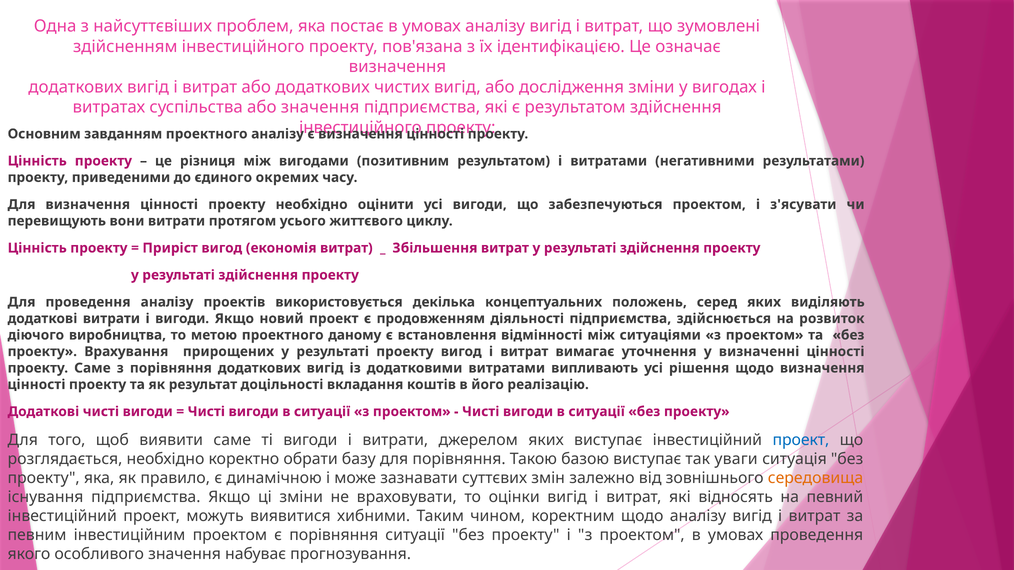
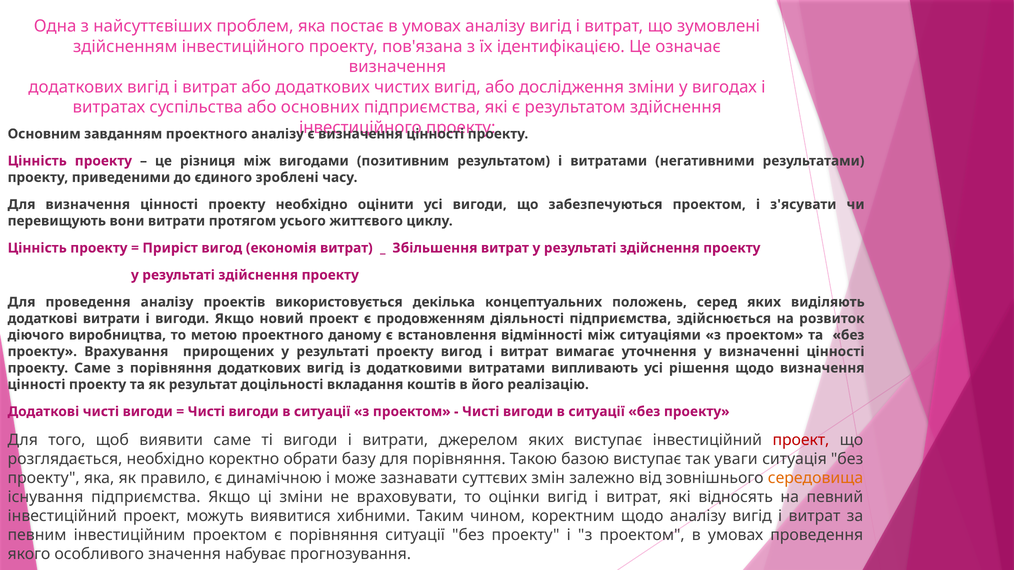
або значення: значення -> основних
окремих: окремих -> зроблені
проект at (801, 440) colour: blue -> red
